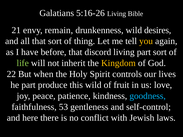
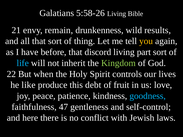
5:16-26: 5:16-26 -> 5:58-26
desires: desires -> results
life colour: light green -> light blue
Kingdom colour: yellow -> light green
he part: part -> like
this wild: wild -> debt
53: 53 -> 47
